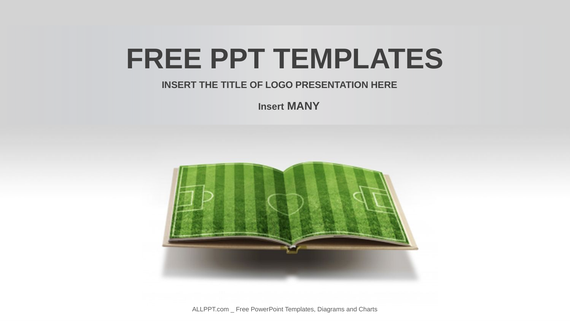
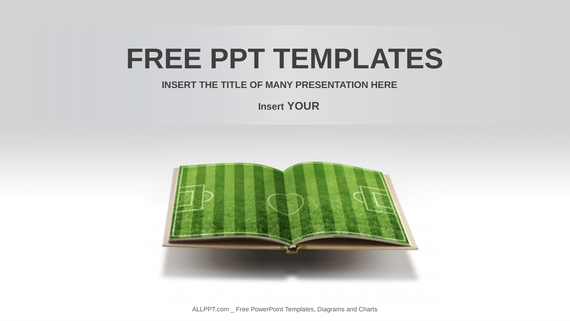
LOGO: LOGO -> MANY
MANY: MANY -> YOUR
